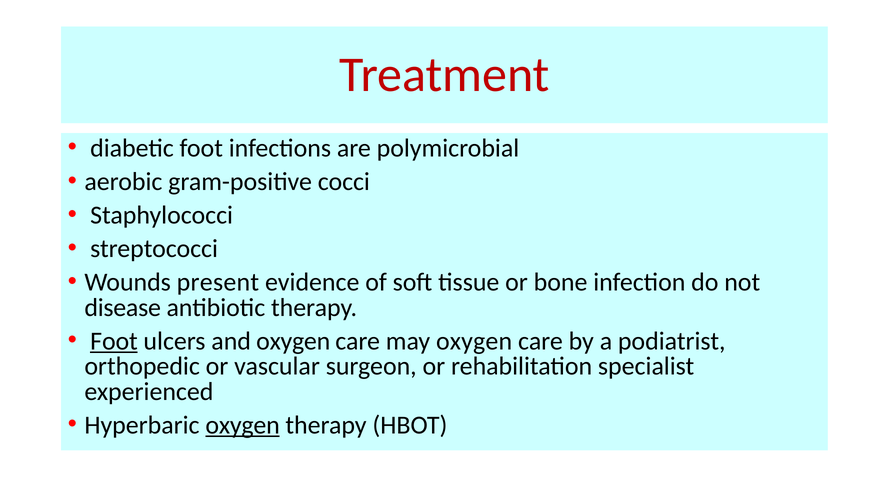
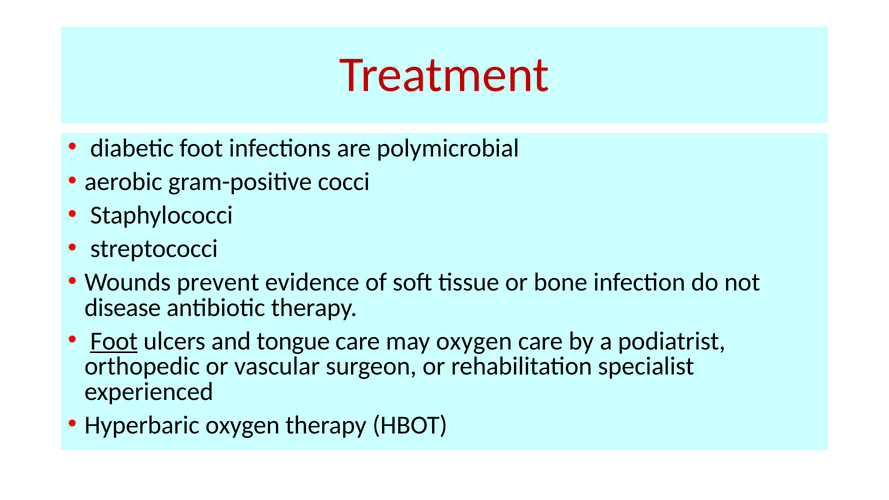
present: present -> prevent
and oxygen: oxygen -> tongue
oxygen at (243, 425) underline: present -> none
